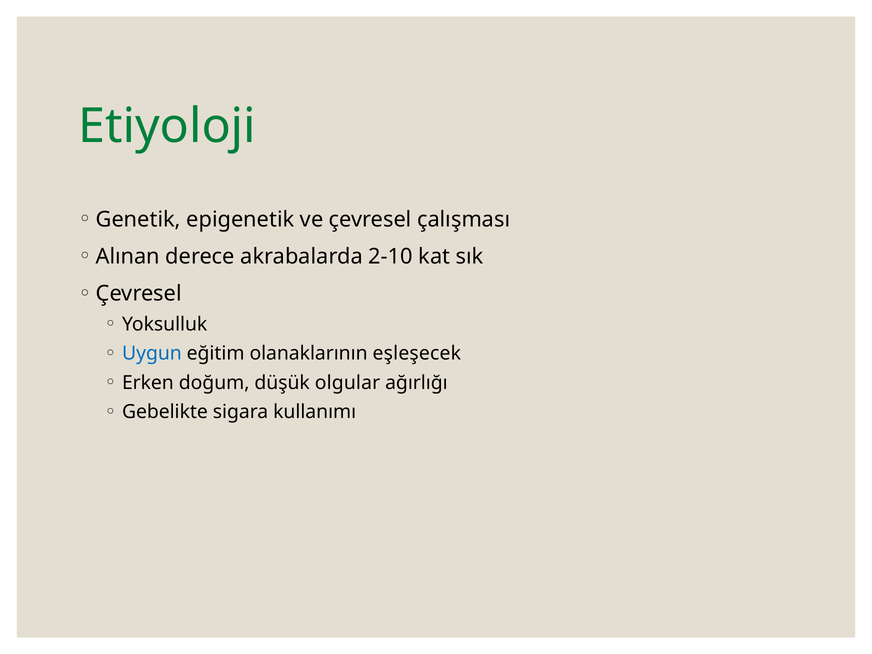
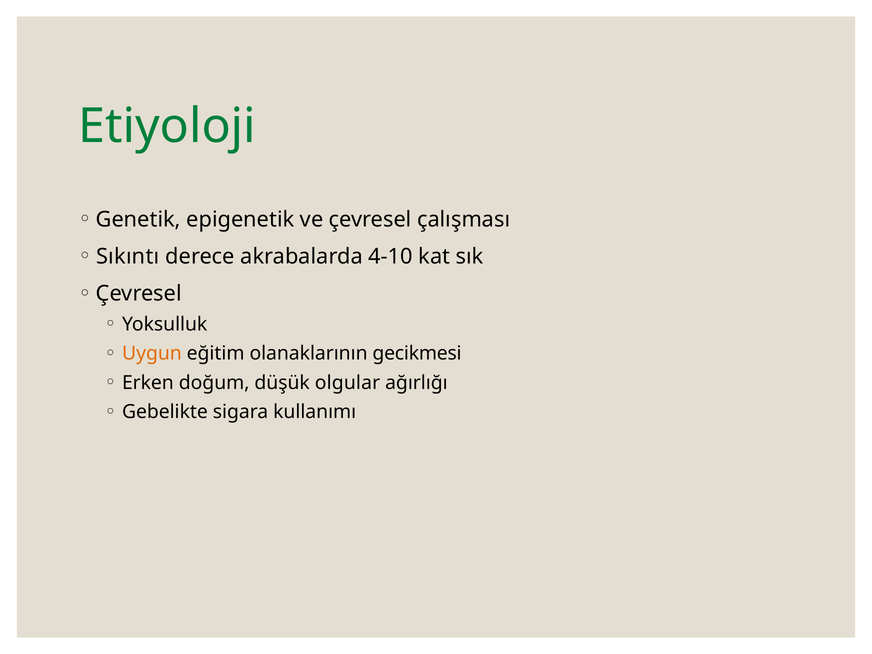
Alınan: Alınan -> Sıkıntı
2-10: 2-10 -> 4-10
Uygun colour: blue -> orange
eşleşecek: eşleşecek -> gecikmesi
